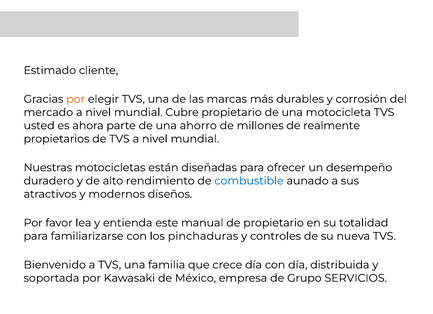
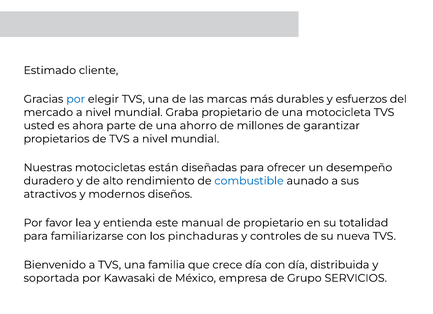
por at (76, 99) colour: orange -> blue
corrosión: corrosión -> esfuerzos
Cubre: Cubre -> Graba
realmente: realmente -> garantizar
